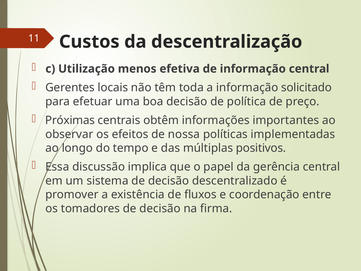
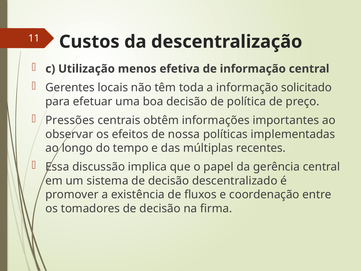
Próximas: Próximas -> Pressões
positivos: positivos -> recentes
